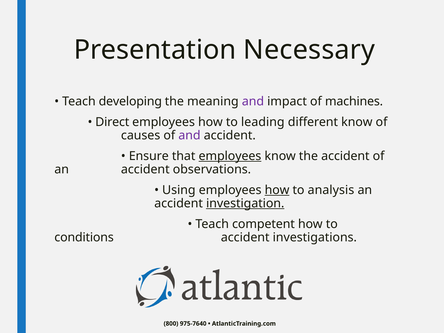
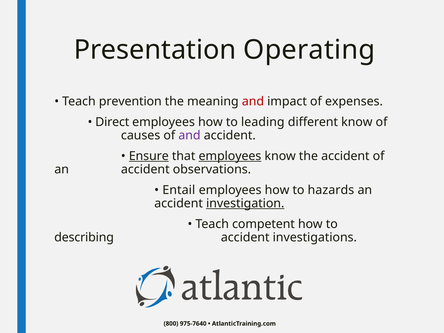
Necessary: Necessary -> Operating
developing: developing -> prevention
and at (253, 101) colour: purple -> red
machines: machines -> expenses
Ensure underline: none -> present
Using: Using -> Entail
how at (277, 190) underline: present -> none
analysis: analysis -> hazards
conditions: conditions -> describing
